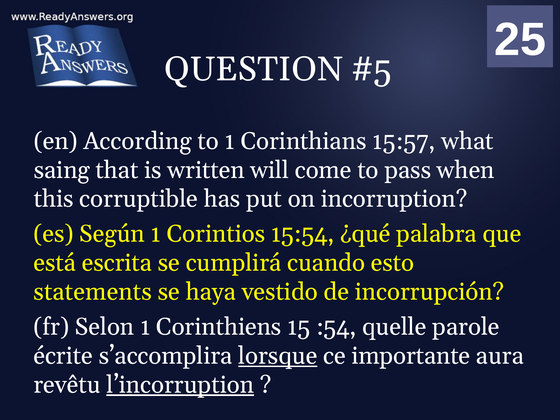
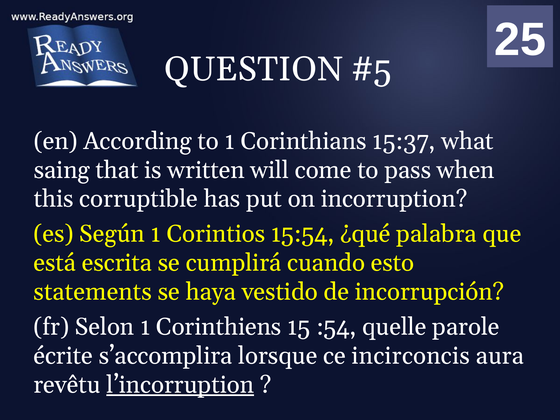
15:57: 15:57 -> 15:37
lorsque underline: present -> none
importante: importante -> incirconcis
